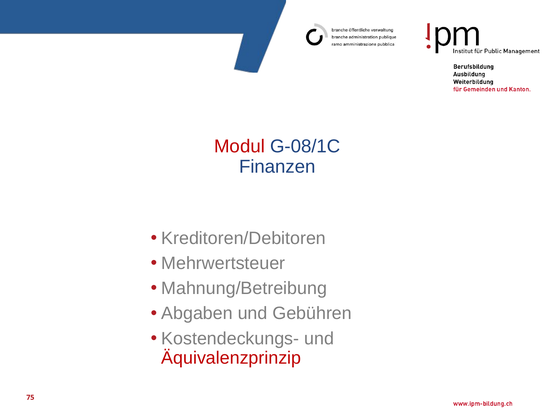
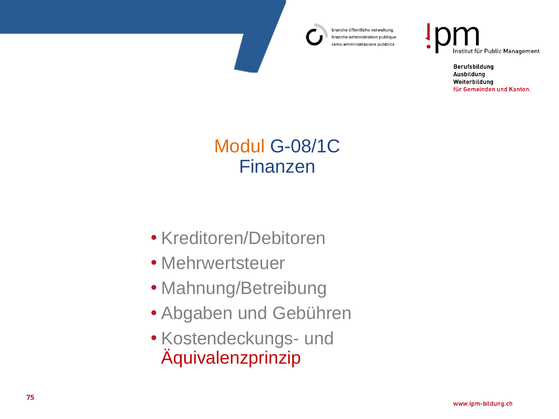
Modul colour: red -> orange
